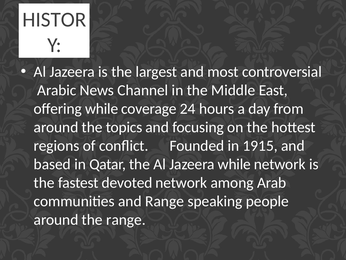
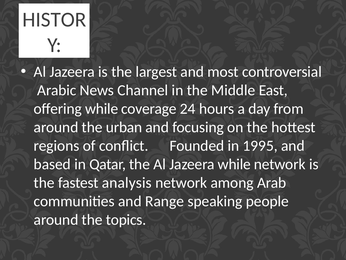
topics: topics -> urban
1915: 1915 -> 1995
devoted: devoted -> analysis
the range: range -> topics
